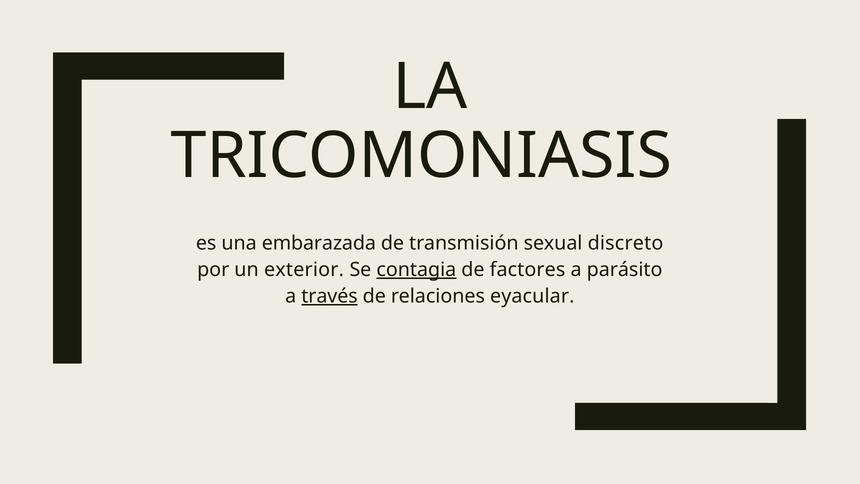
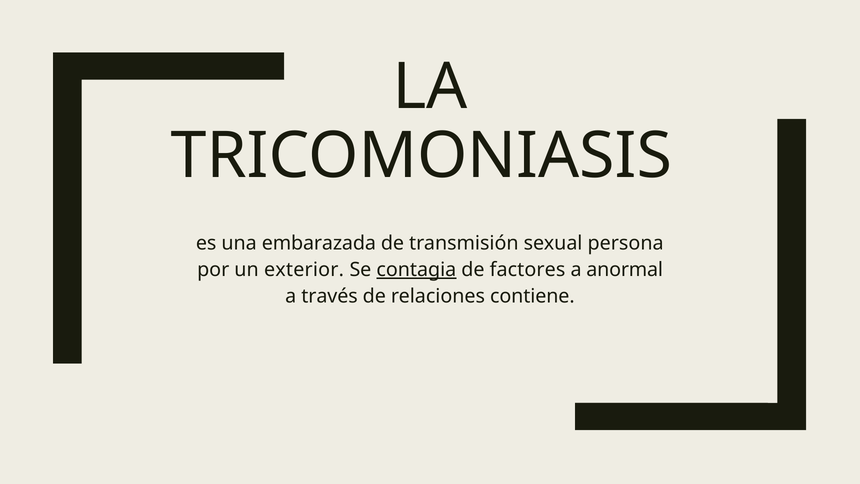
discreto: discreto -> persona
parásito: parásito -> anormal
través underline: present -> none
eyacular: eyacular -> contiene
